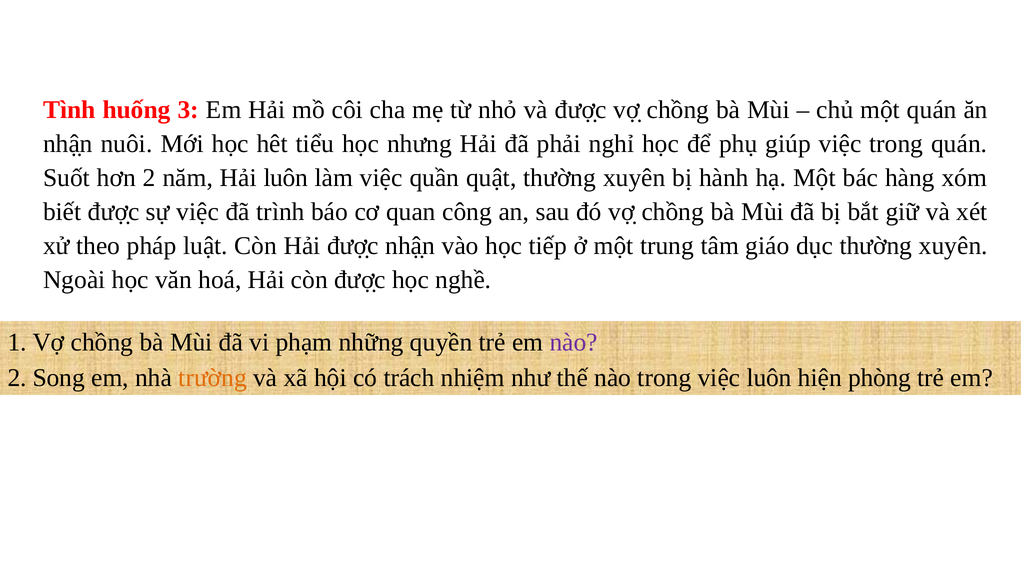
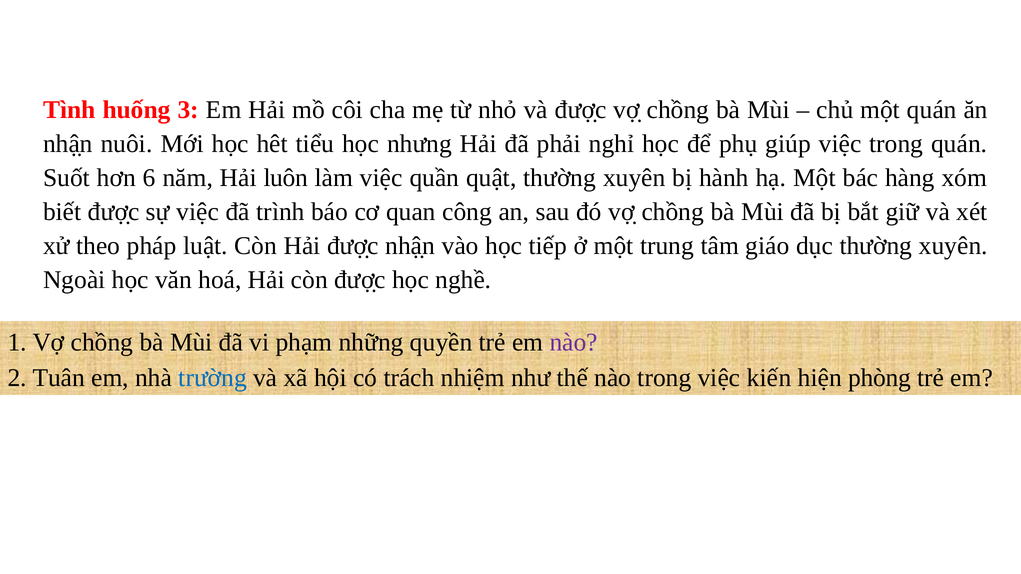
hơn 2: 2 -> 6
Song: Song -> Tuân
trường colour: orange -> blue
việc luôn: luôn -> kiến
